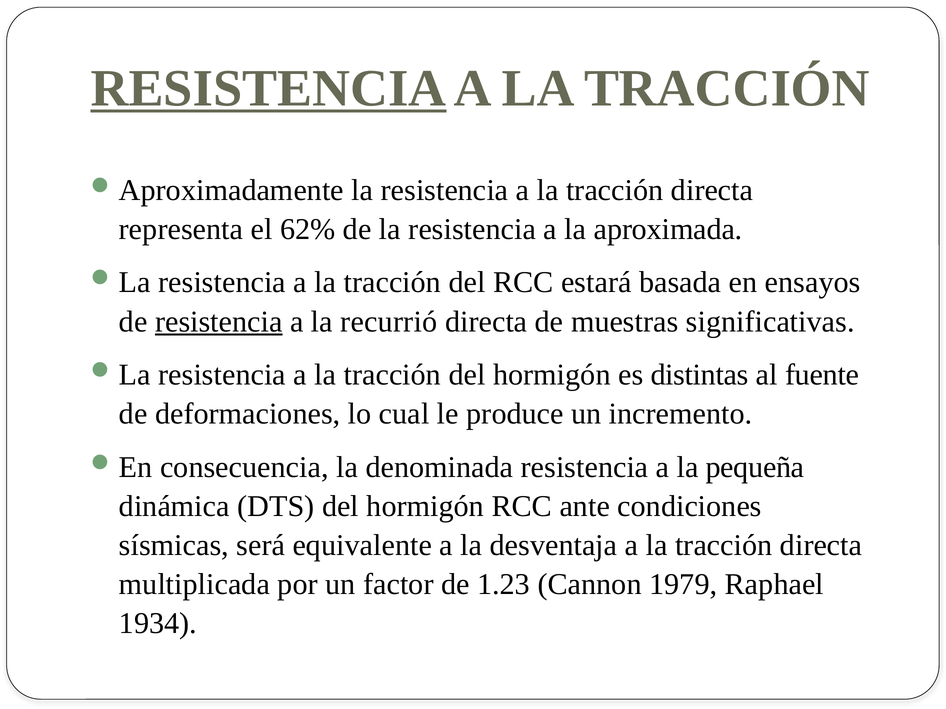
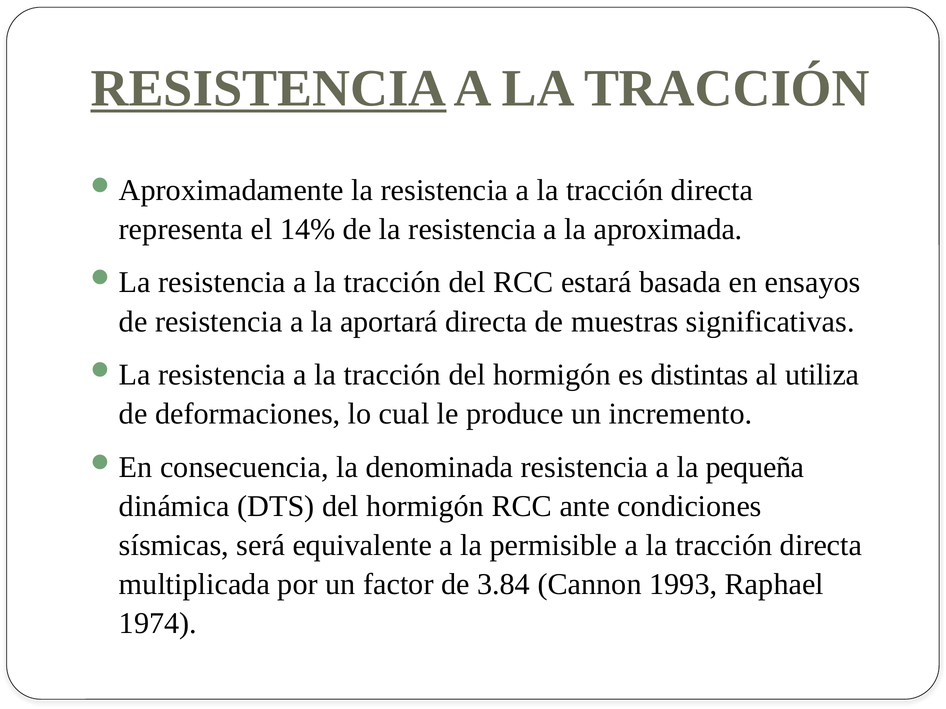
62%: 62% -> 14%
resistencia at (219, 322) underline: present -> none
recurrió: recurrió -> aportará
fuente: fuente -> utiliza
desventaja: desventaja -> permisible
1.23: 1.23 -> 3.84
1979: 1979 -> 1993
1934: 1934 -> 1974
